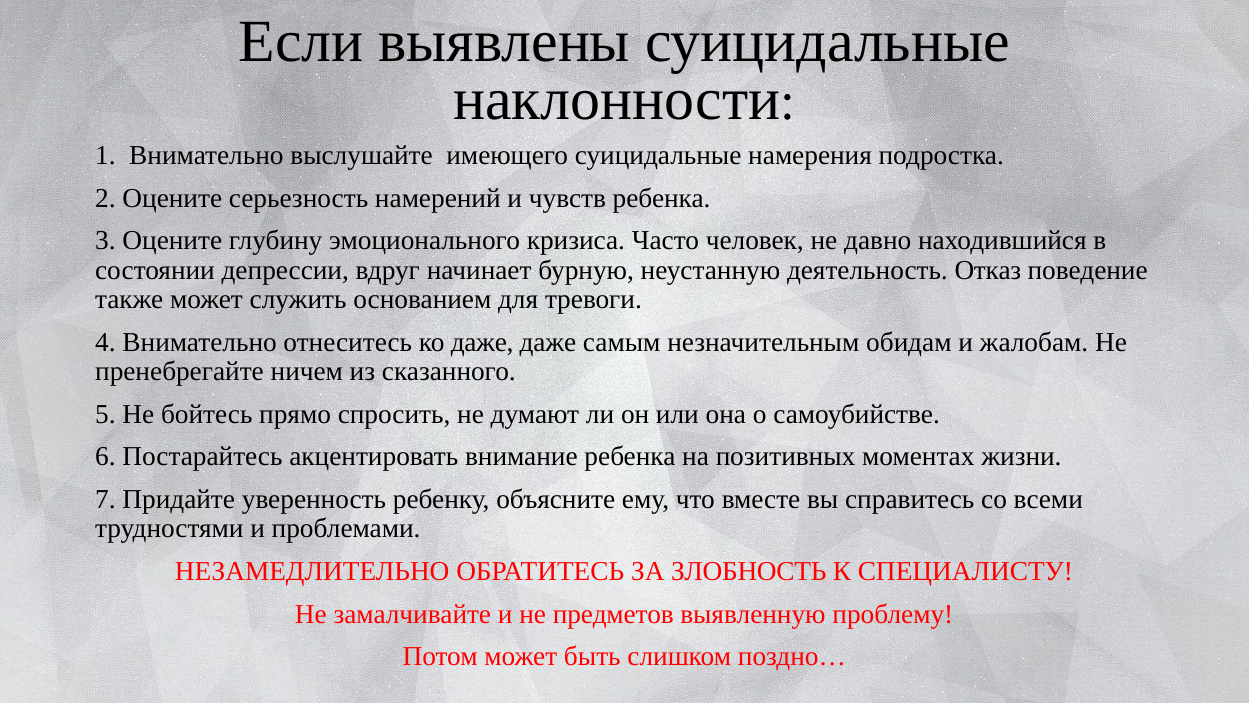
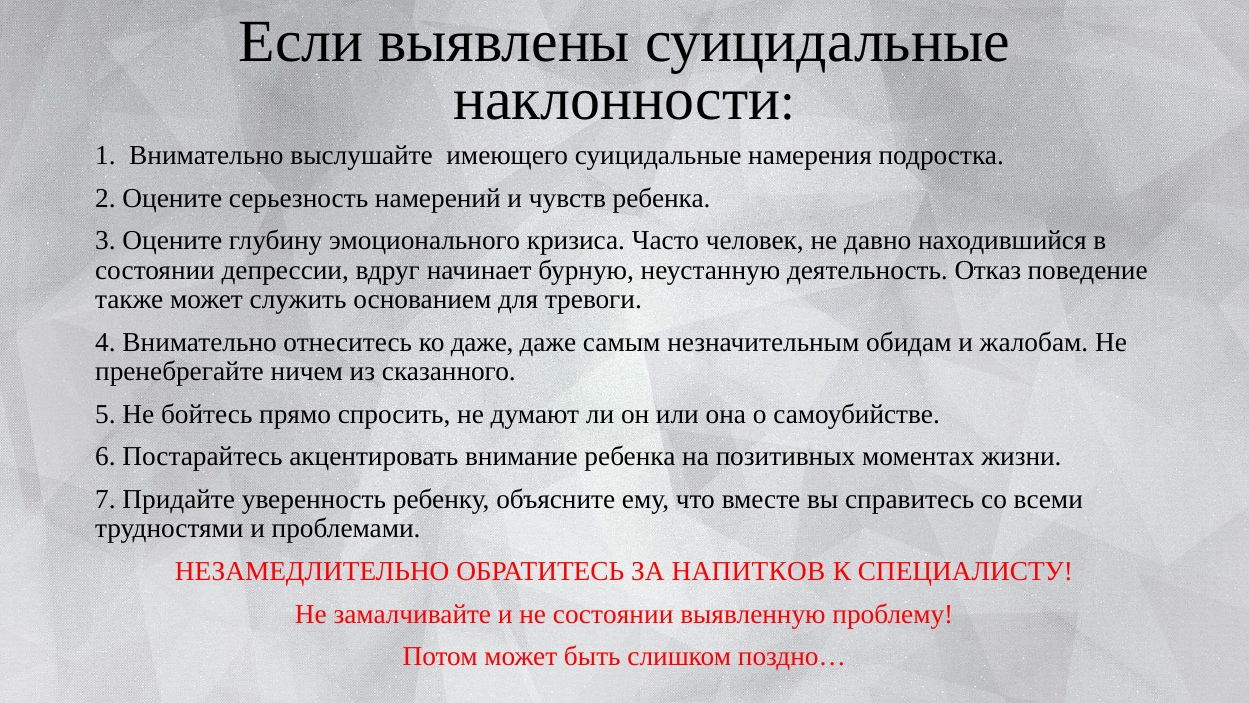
ЗЛОБНОСТЬ: ЗЛОБНОСТЬ -> НАПИТКОВ
не предметов: предметов -> состоянии
